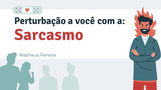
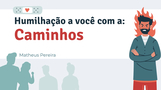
Perturbação: Perturbação -> Humilhação
Sarcasmo: Sarcasmo -> Caminhos
